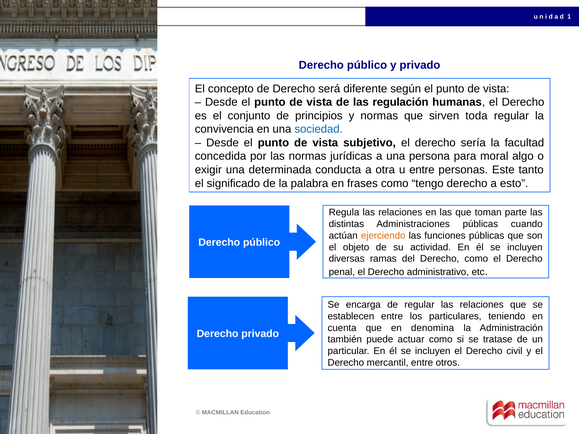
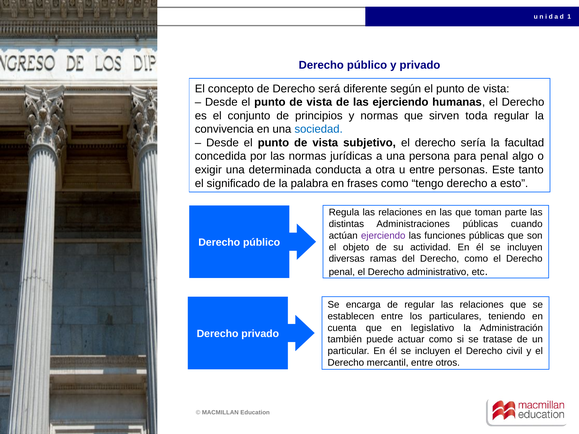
las regulación: regulación -> ejerciendo
para moral: moral -> penal
ejerciendo at (383, 236) colour: orange -> purple
denomina: denomina -> legislativo
